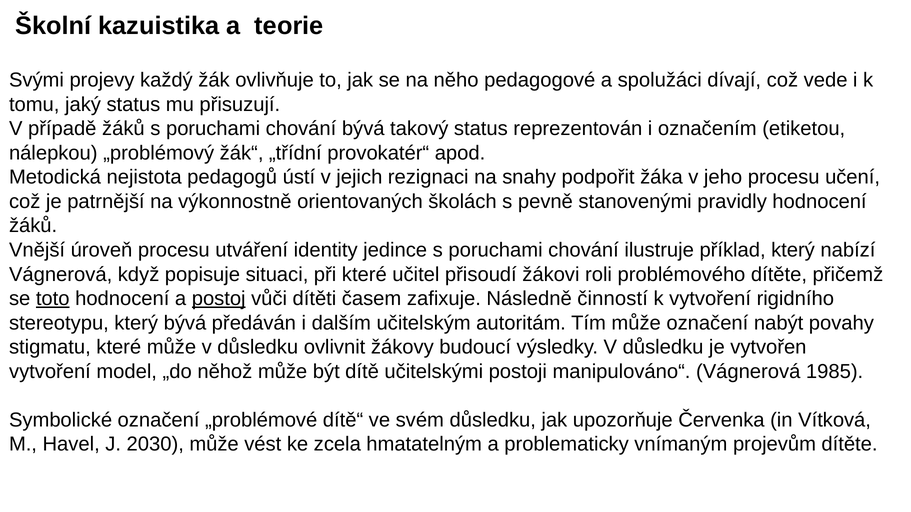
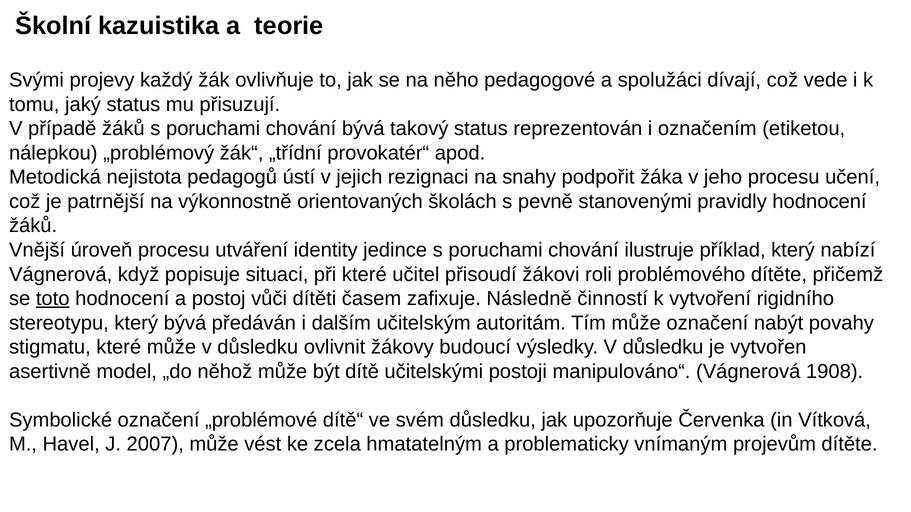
postoj underline: present -> none
vytvoření at (50, 372): vytvoření -> asertivně
1985: 1985 -> 1908
2030: 2030 -> 2007
